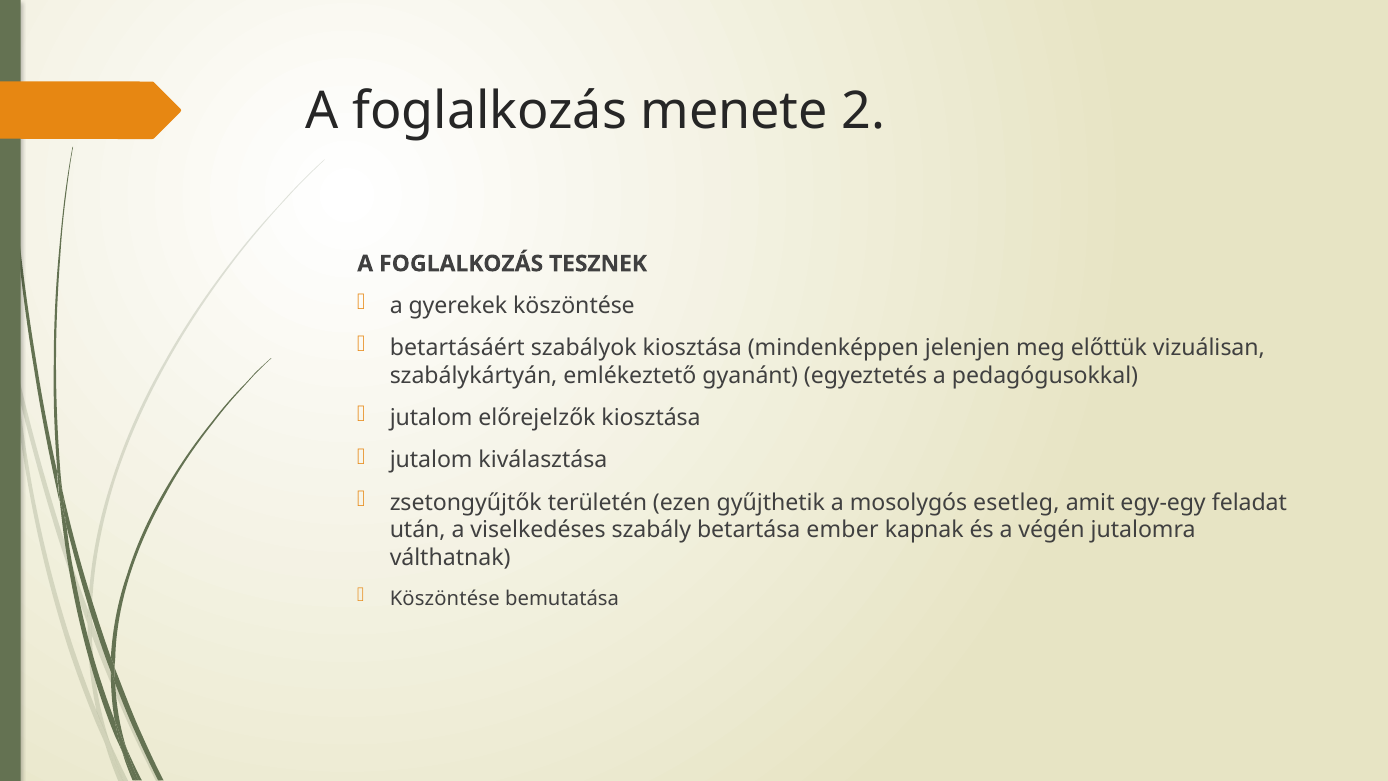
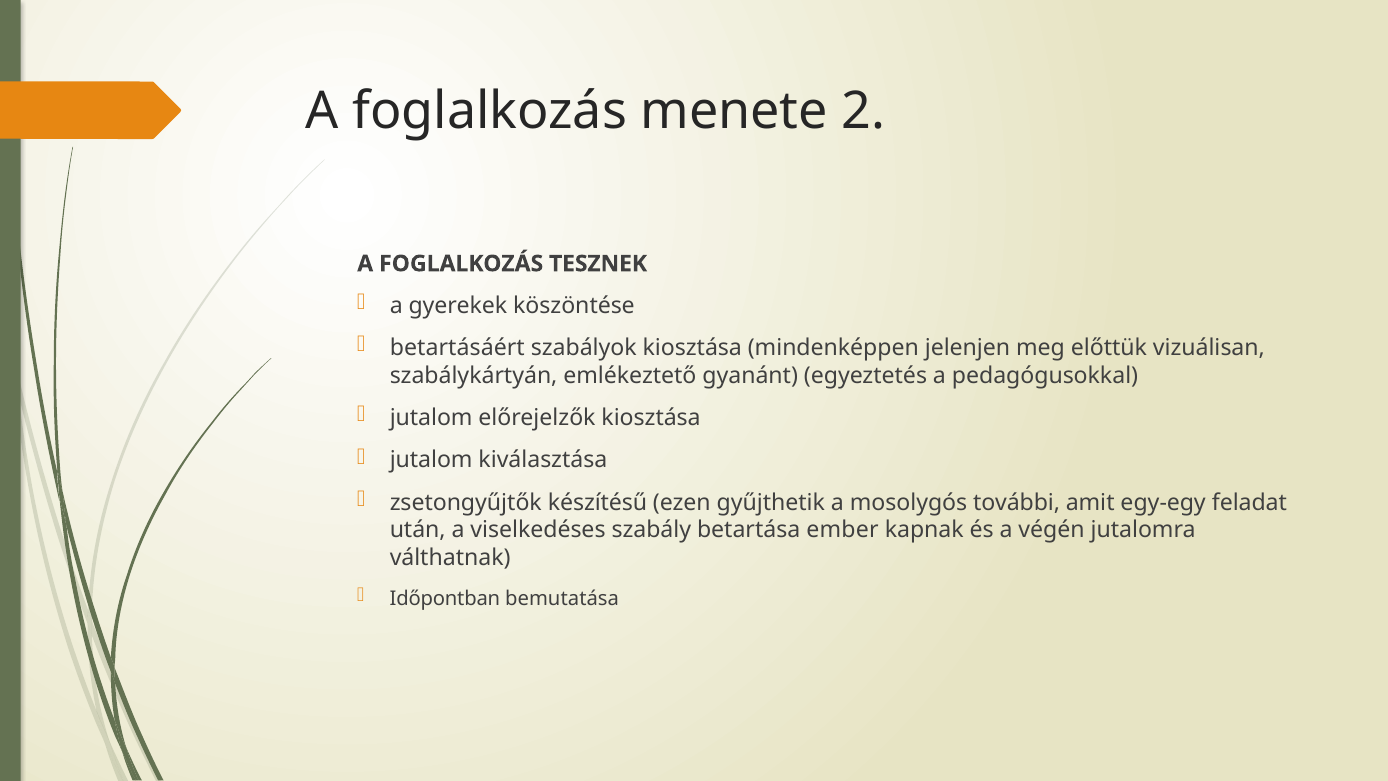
területén: területén -> készítésű
esetleg: esetleg -> további
Köszöntése at (445, 598): Köszöntése -> Időpontban
